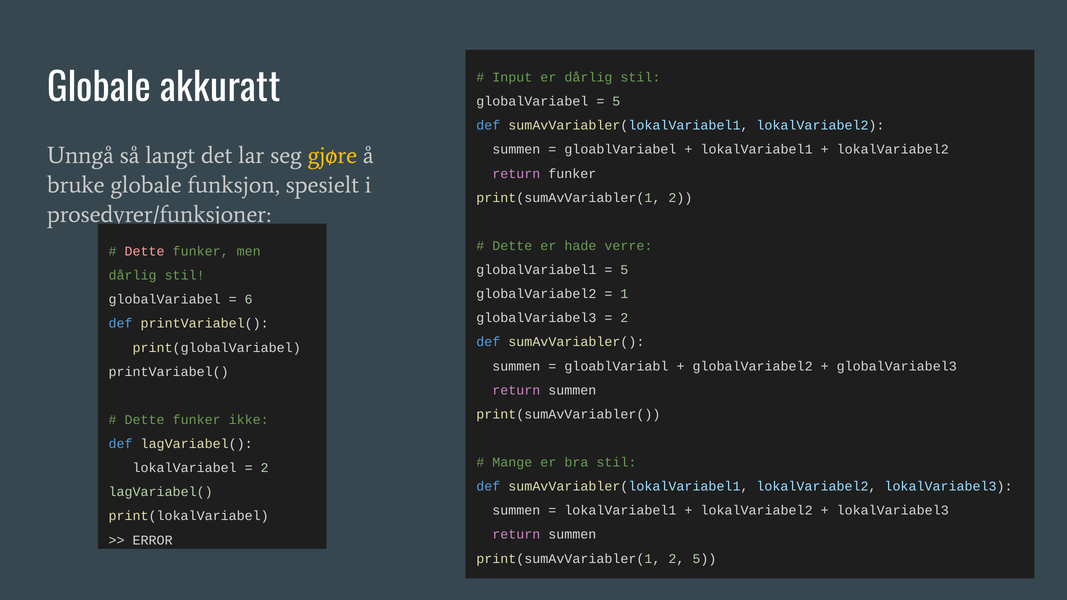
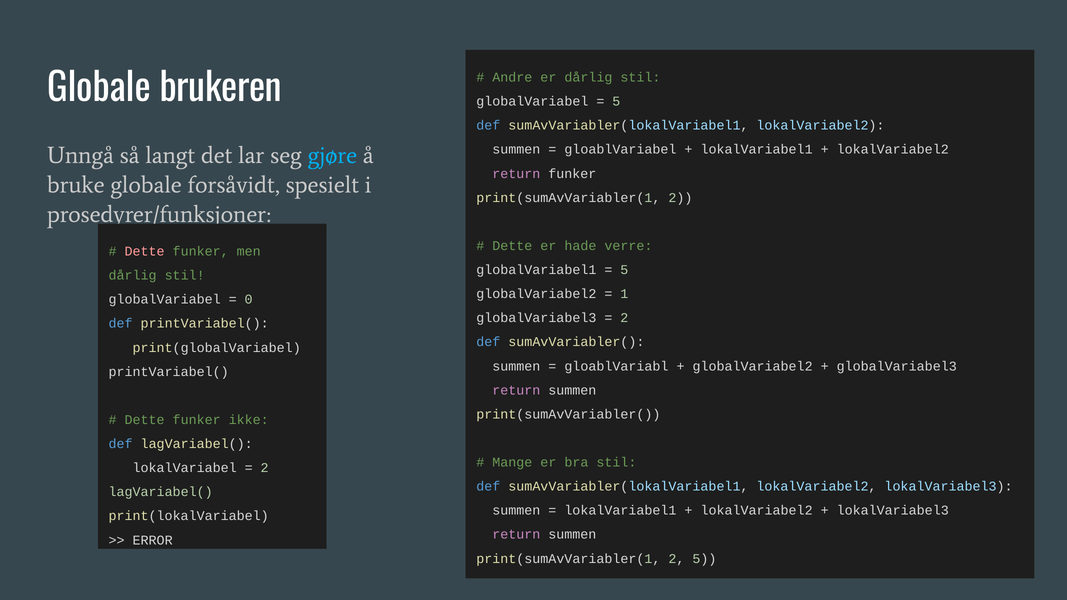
Input: Input -> Andre
akkuratt: akkuratt -> brukeren
gjøre colour: yellow -> light blue
funksjon: funksjon -> forsåvidt
6: 6 -> 0
